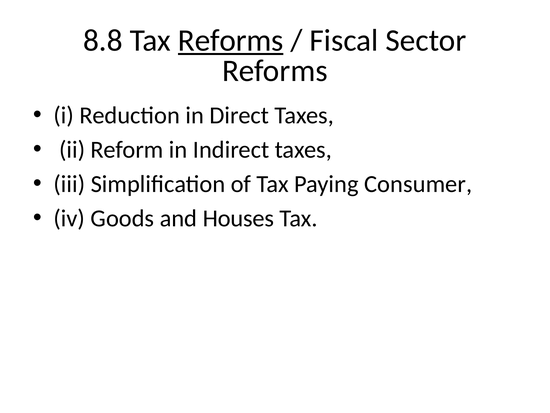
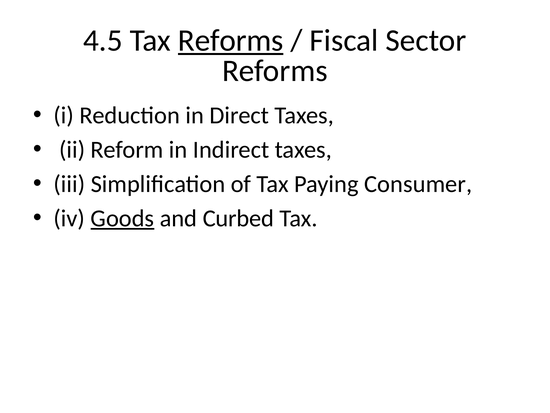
8.8: 8.8 -> 4.5
Goods underline: none -> present
Houses: Houses -> Curbed
